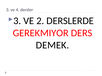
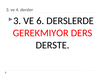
2: 2 -> 6
DEMEK: DEMEK -> DERSTE
